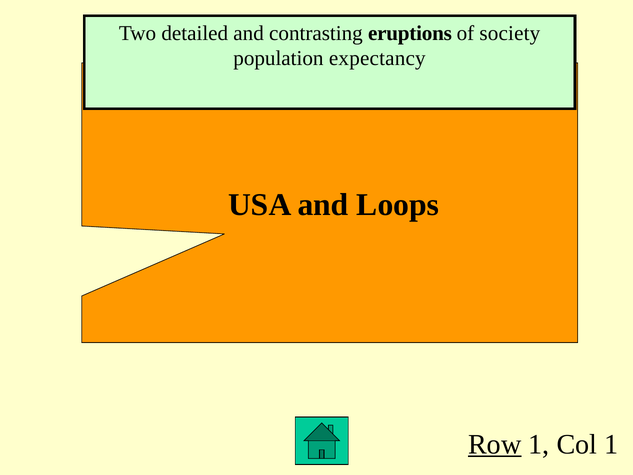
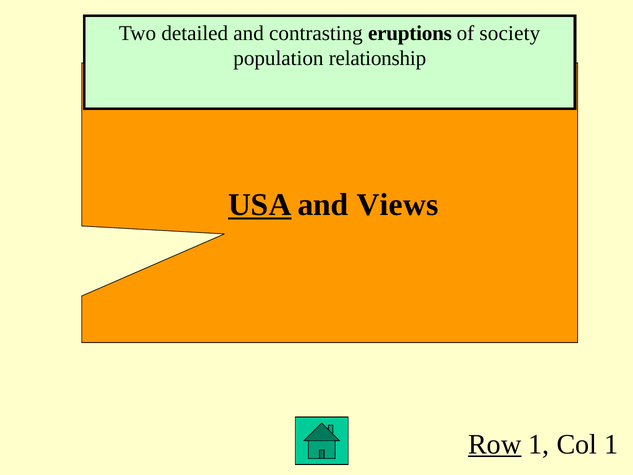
expectancy: expectancy -> relationship
USA underline: none -> present
Loops: Loops -> Views
